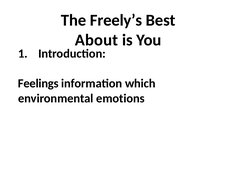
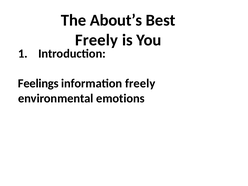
Freely’s: Freely’s -> About’s
About at (96, 40): About -> Freely
information which: which -> freely
